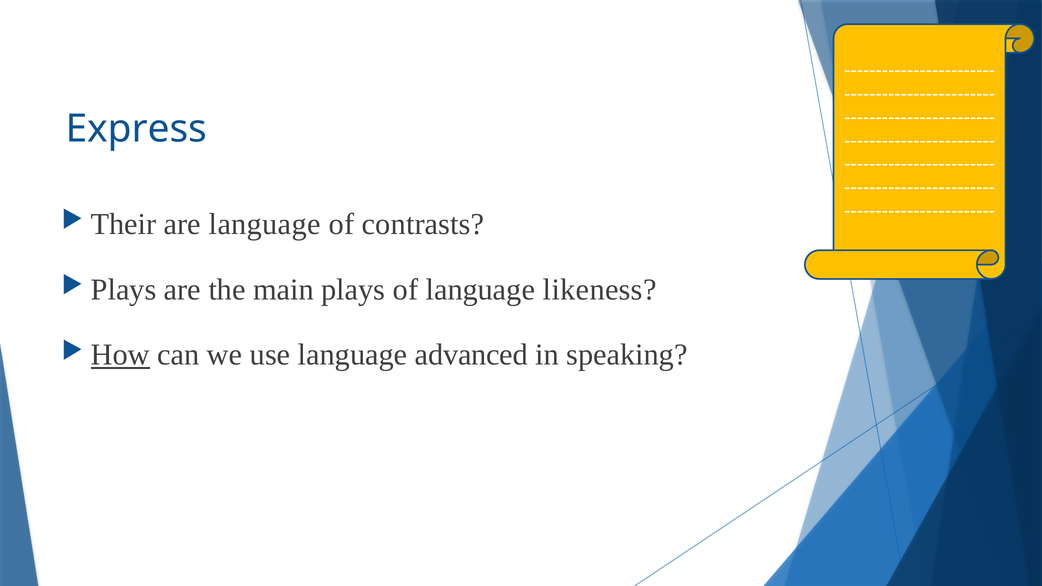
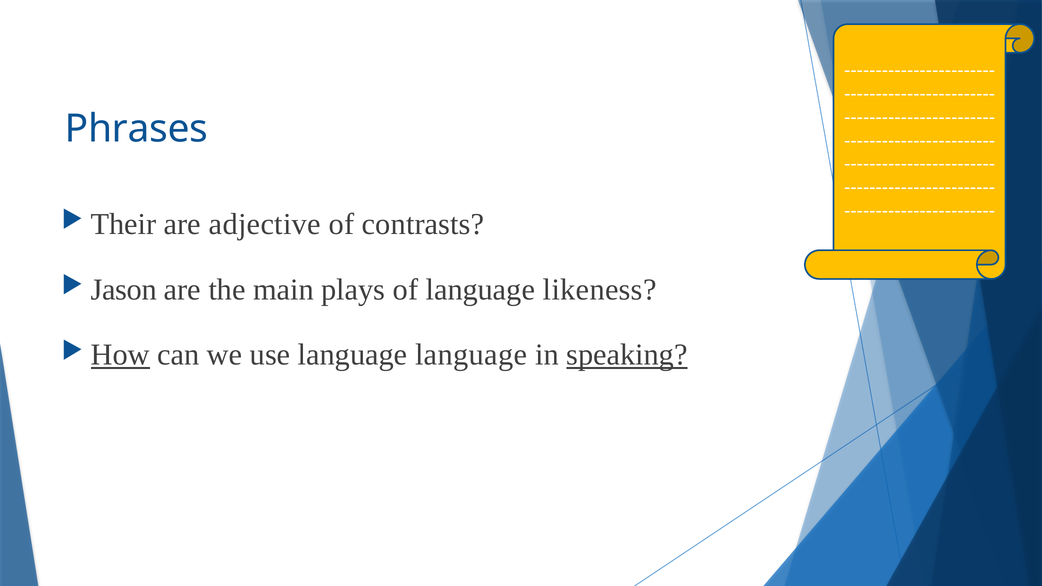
Express: Express -> Phrases
are language: language -> adjective
Plays at (124, 290): Plays -> Jason
language advanced: advanced -> language
speaking underline: none -> present
